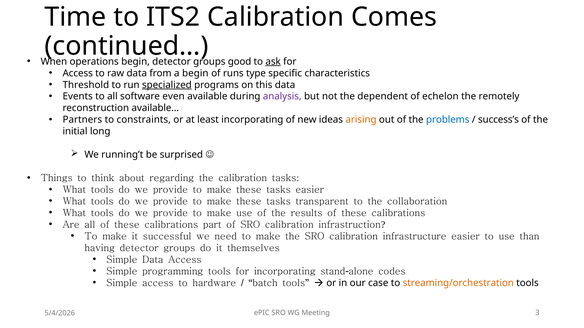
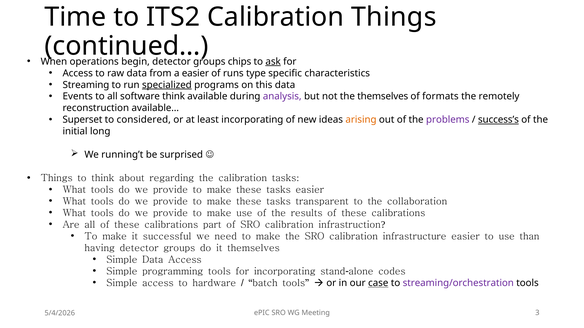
Calibration Comes: Comes -> Things
good: good -> chips
a begin: begin -> easier
Threshold: Threshold -> Streaming
software even: even -> think
the dependent: dependent -> themselves
echelon: echelon -> formats
Partners: Partners -> Superset
constraints: constraints -> considered
problems colour: blue -> purple
success’s underline: none -> present
case underline: none -> present
streaming/orchestration colour: orange -> purple
